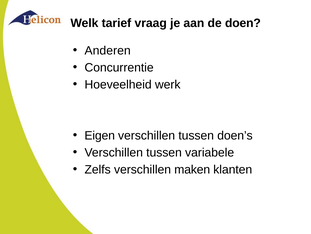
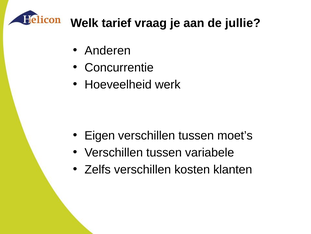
doen: doen -> jullie
doen’s: doen’s -> moet’s
maken: maken -> kosten
